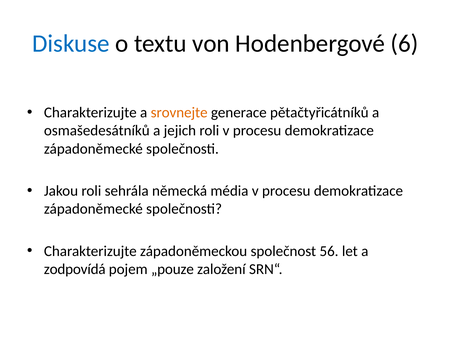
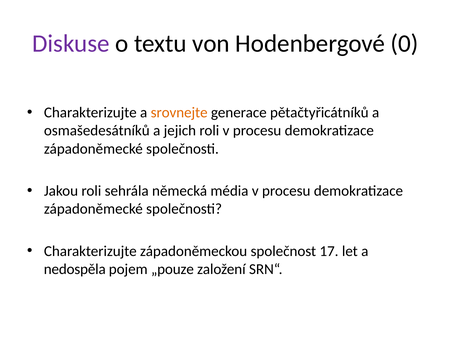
Diskuse colour: blue -> purple
6: 6 -> 0
56: 56 -> 17
zodpovídá: zodpovídá -> nedospěla
